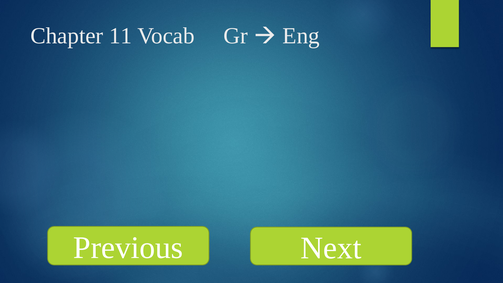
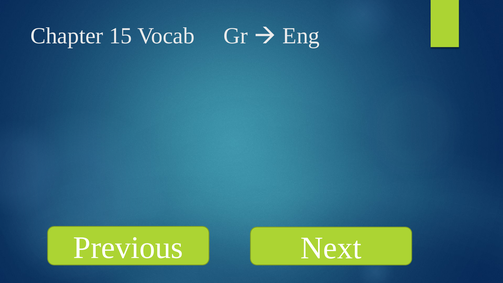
11: 11 -> 15
